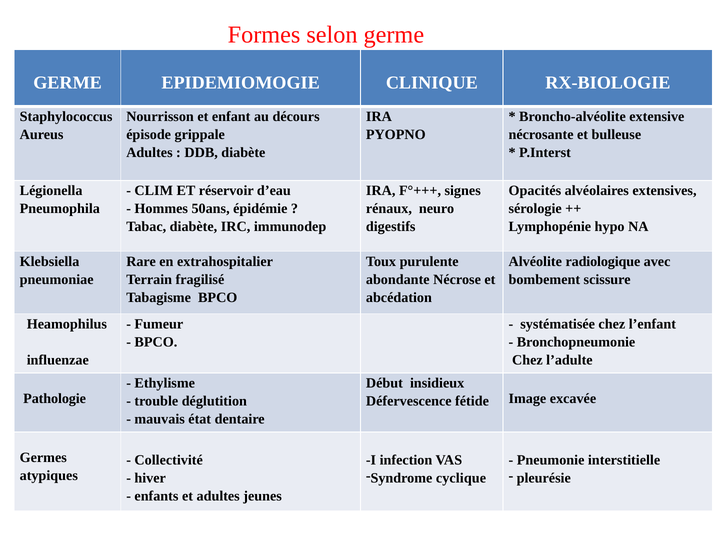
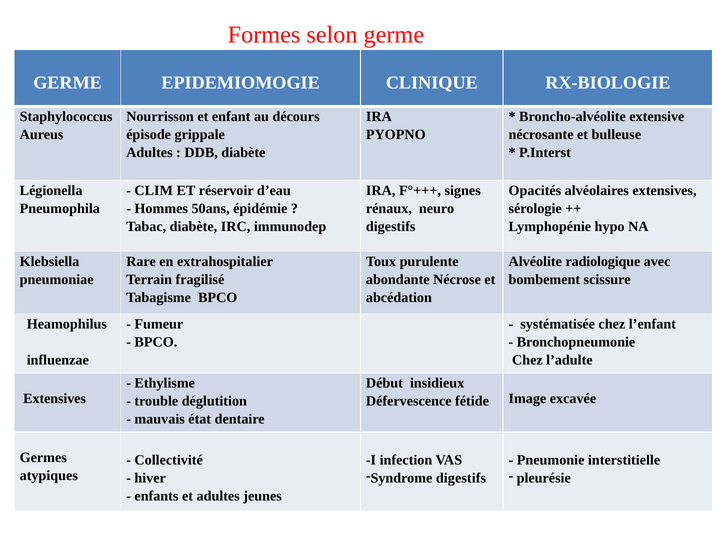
Pathologie at (55, 399): Pathologie -> Extensives
Syndrome cyclique: cyclique -> digestifs
